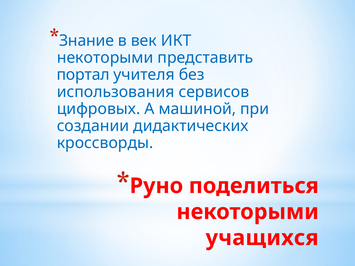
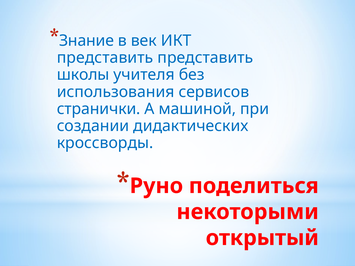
некоторыми at (105, 58): некоторыми -> представить
портал: портал -> школы
цифровых: цифровых -> странички
учащихся: учащихся -> открытый
